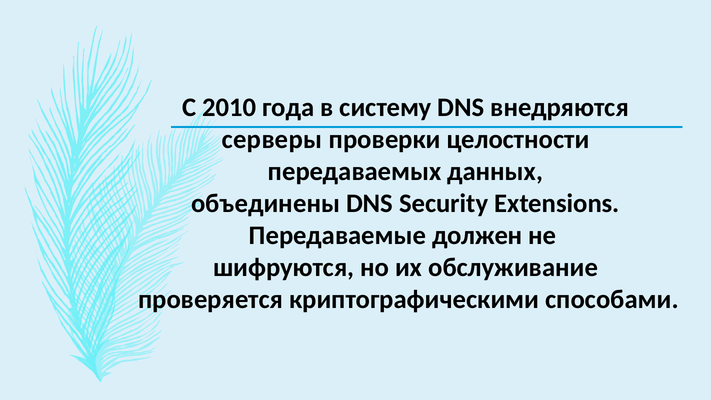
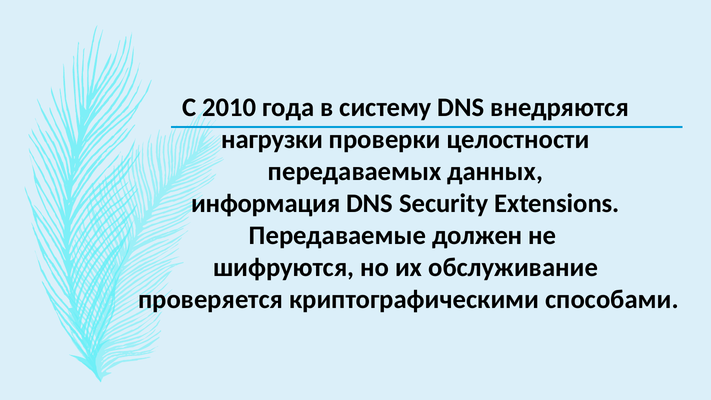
серверы: серверы -> нагрузки
объединены: объединены -> информация
